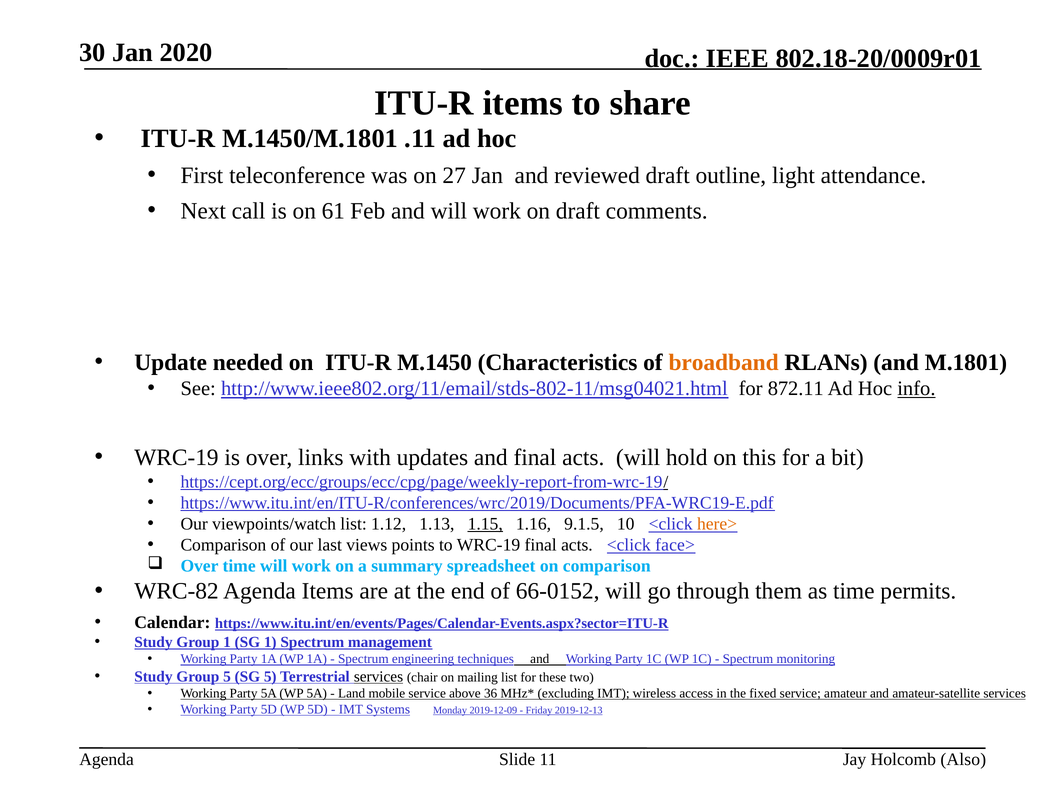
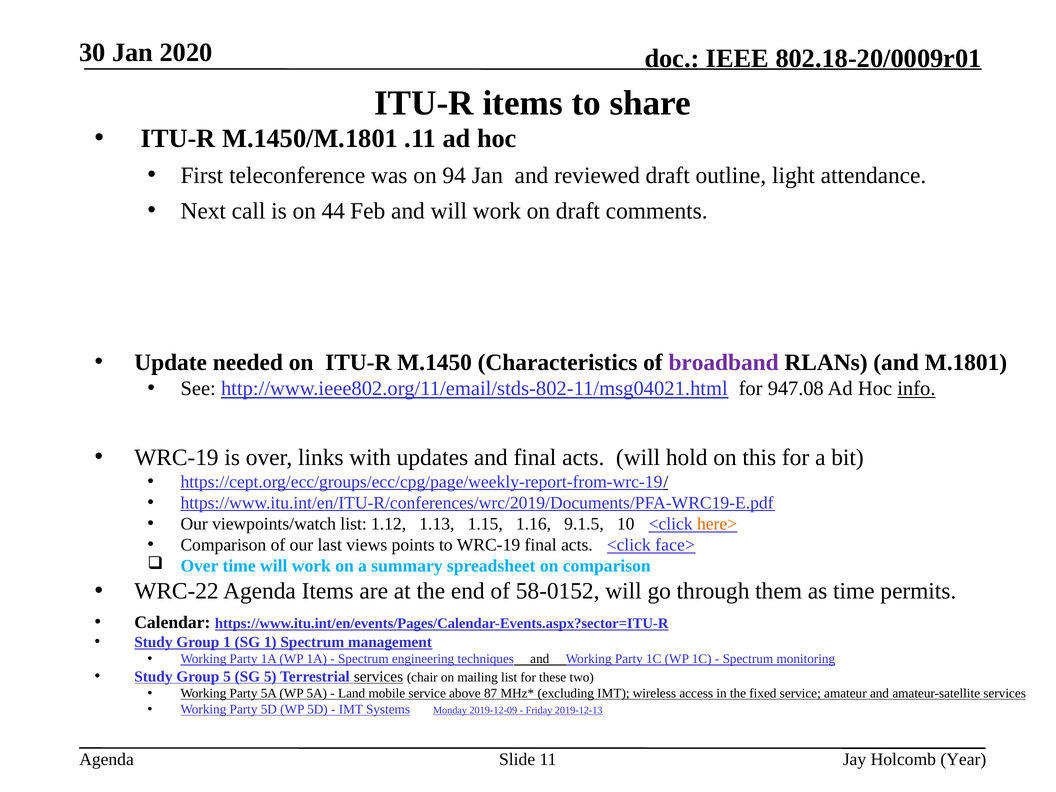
27: 27 -> 94
61: 61 -> 44
broadband colour: orange -> purple
872.11: 872.11 -> 947.08
1.15 underline: present -> none
WRC-82: WRC-82 -> WRC-22
66-0152: 66-0152 -> 58-0152
36: 36 -> 87
Also: Also -> Year
